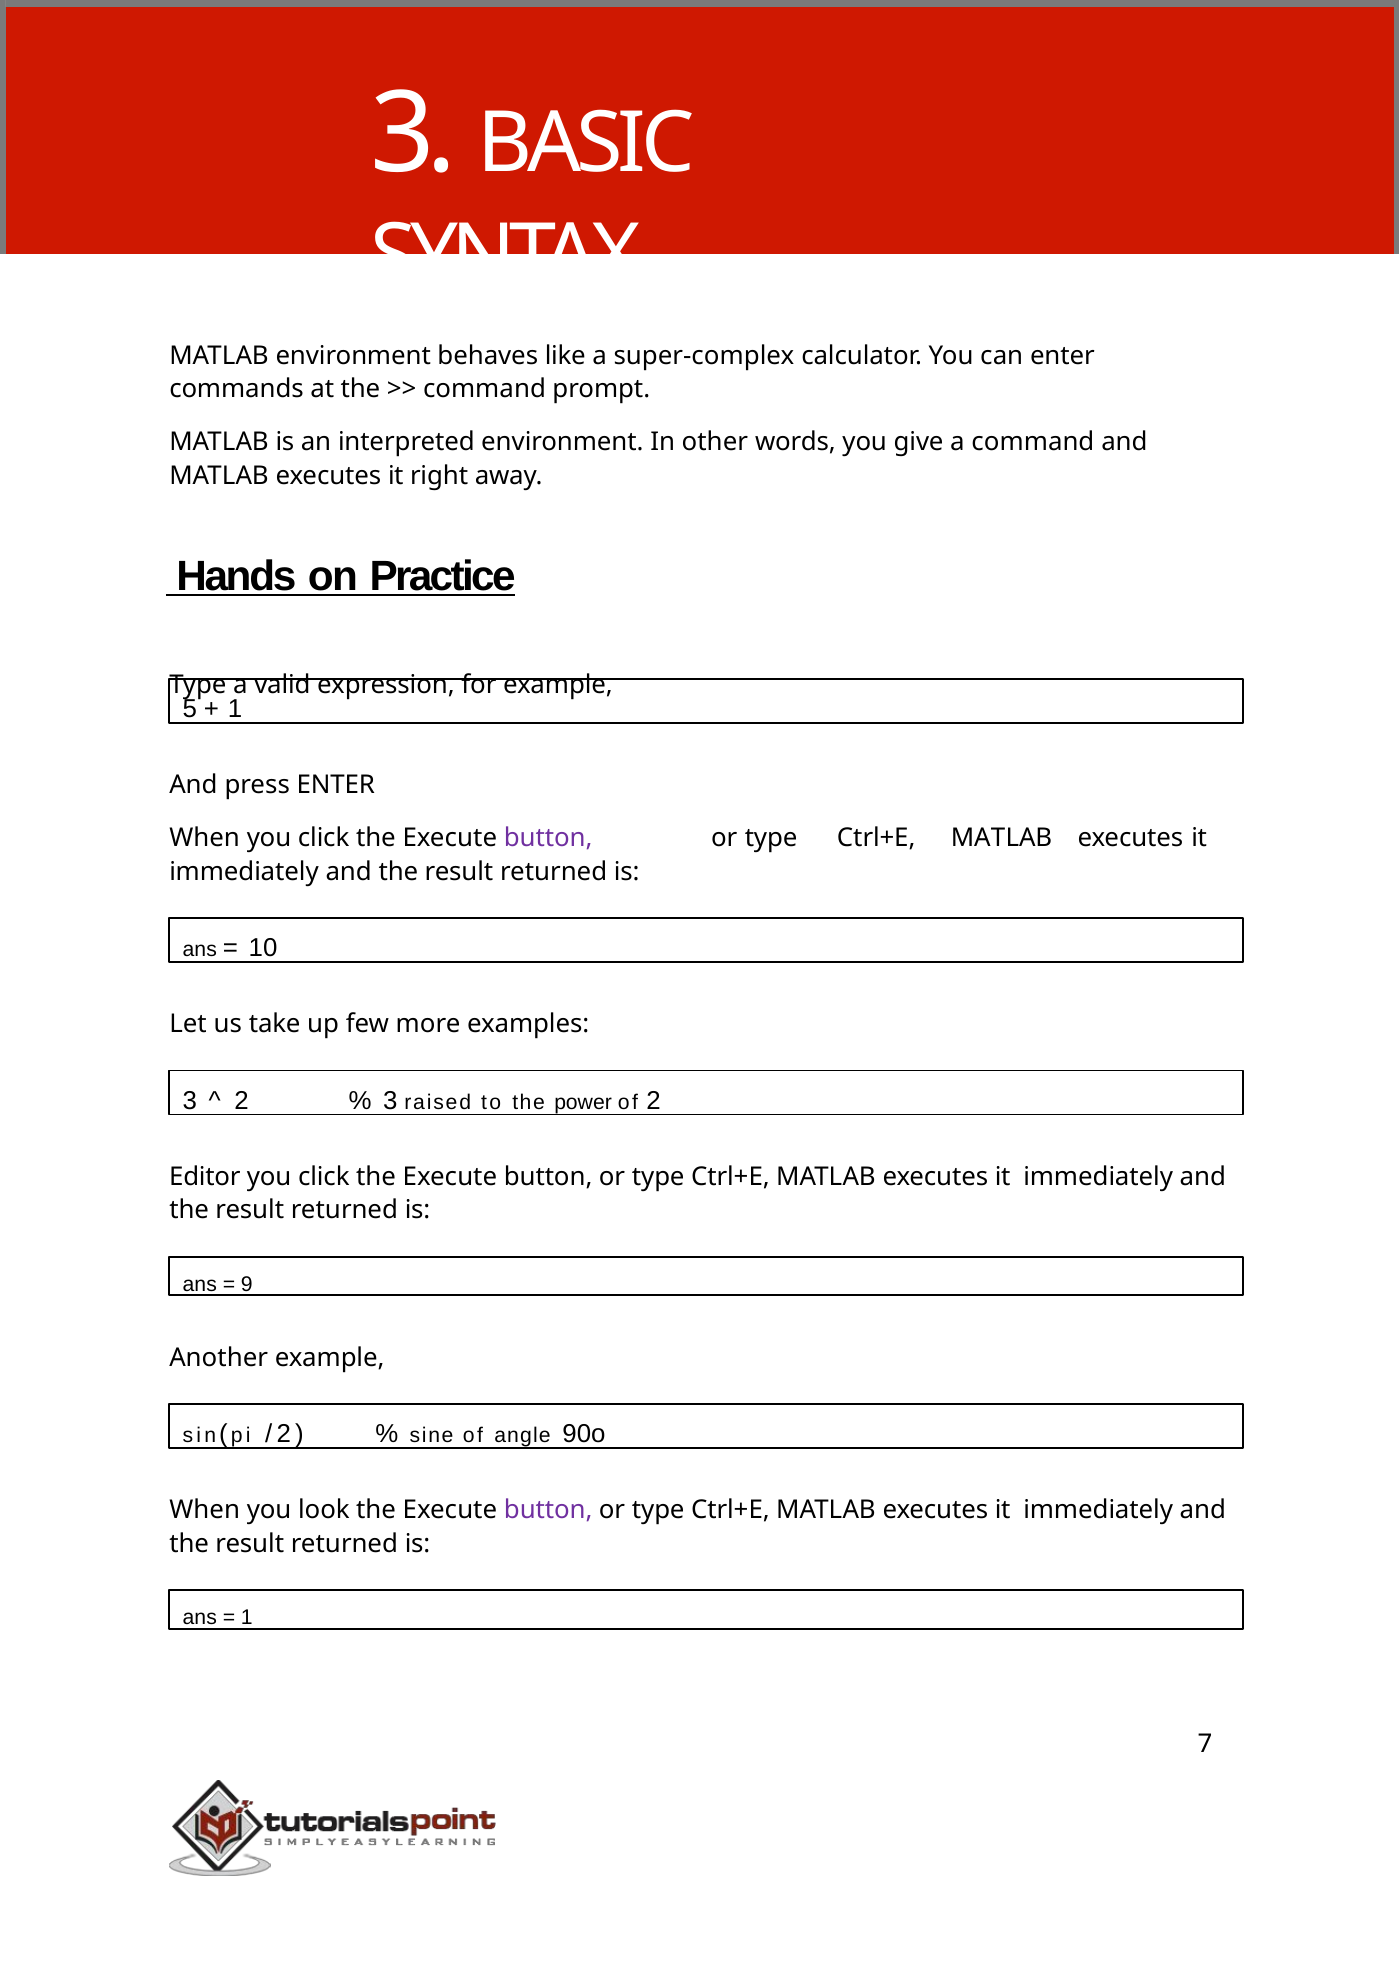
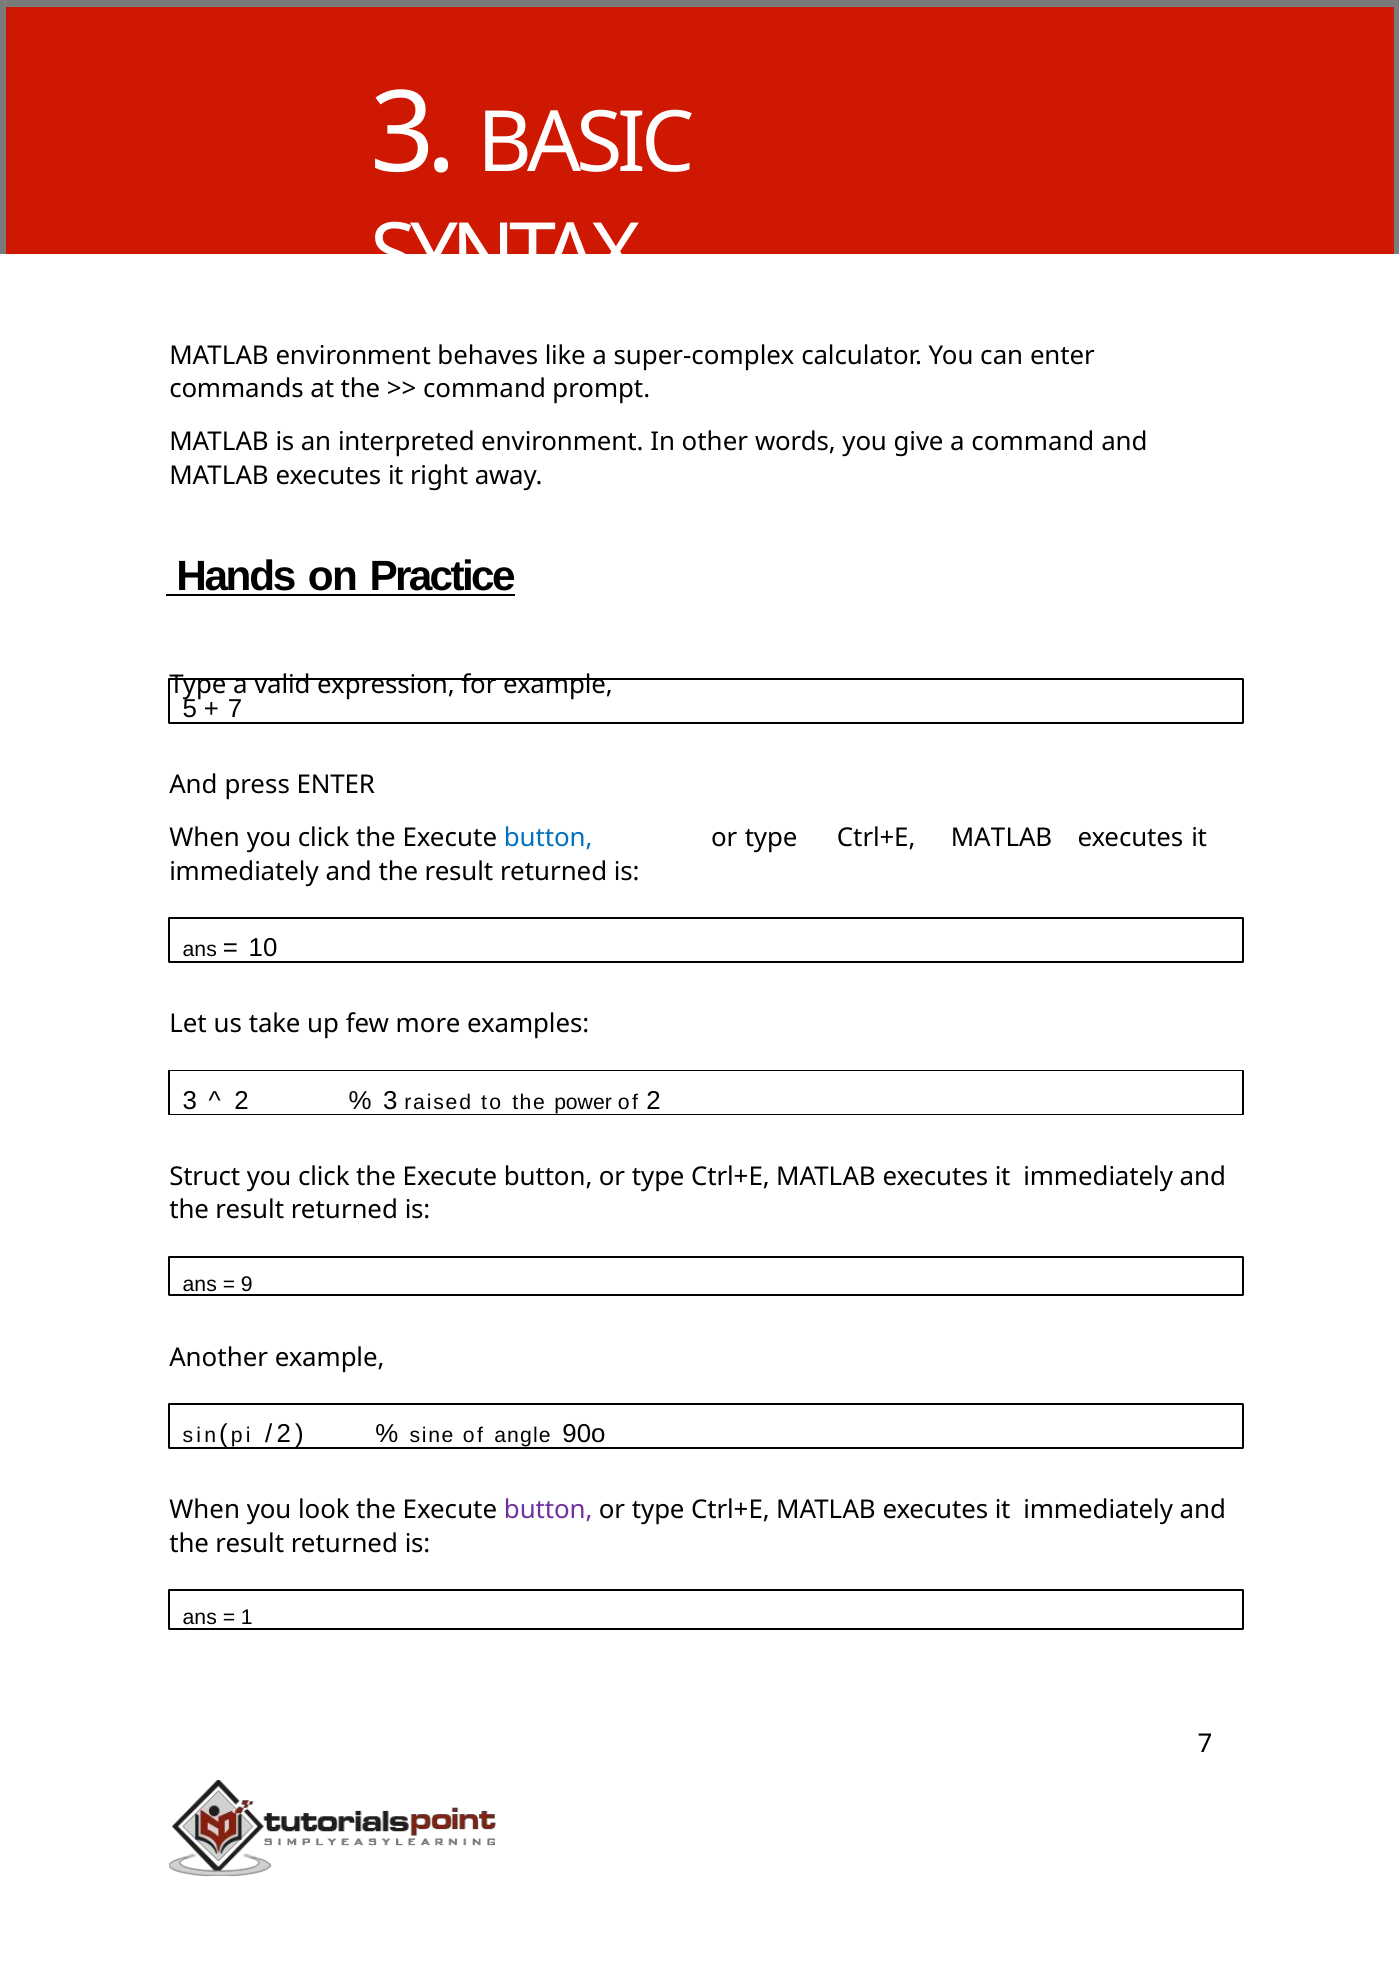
1 at (235, 709): 1 -> 7
button at (548, 838) colour: purple -> blue
Editor: Editor -> Struct
